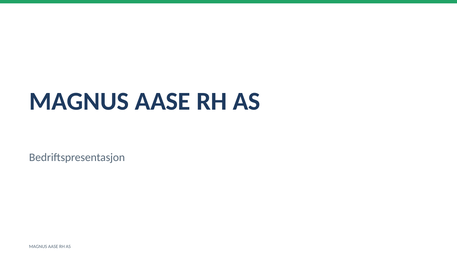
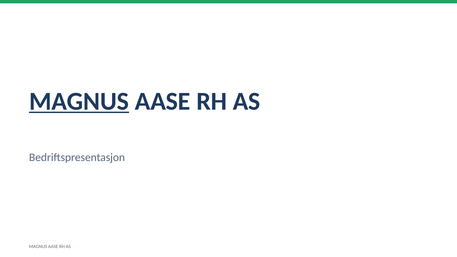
MAGNUS at (79, 101) underline: none -> present
